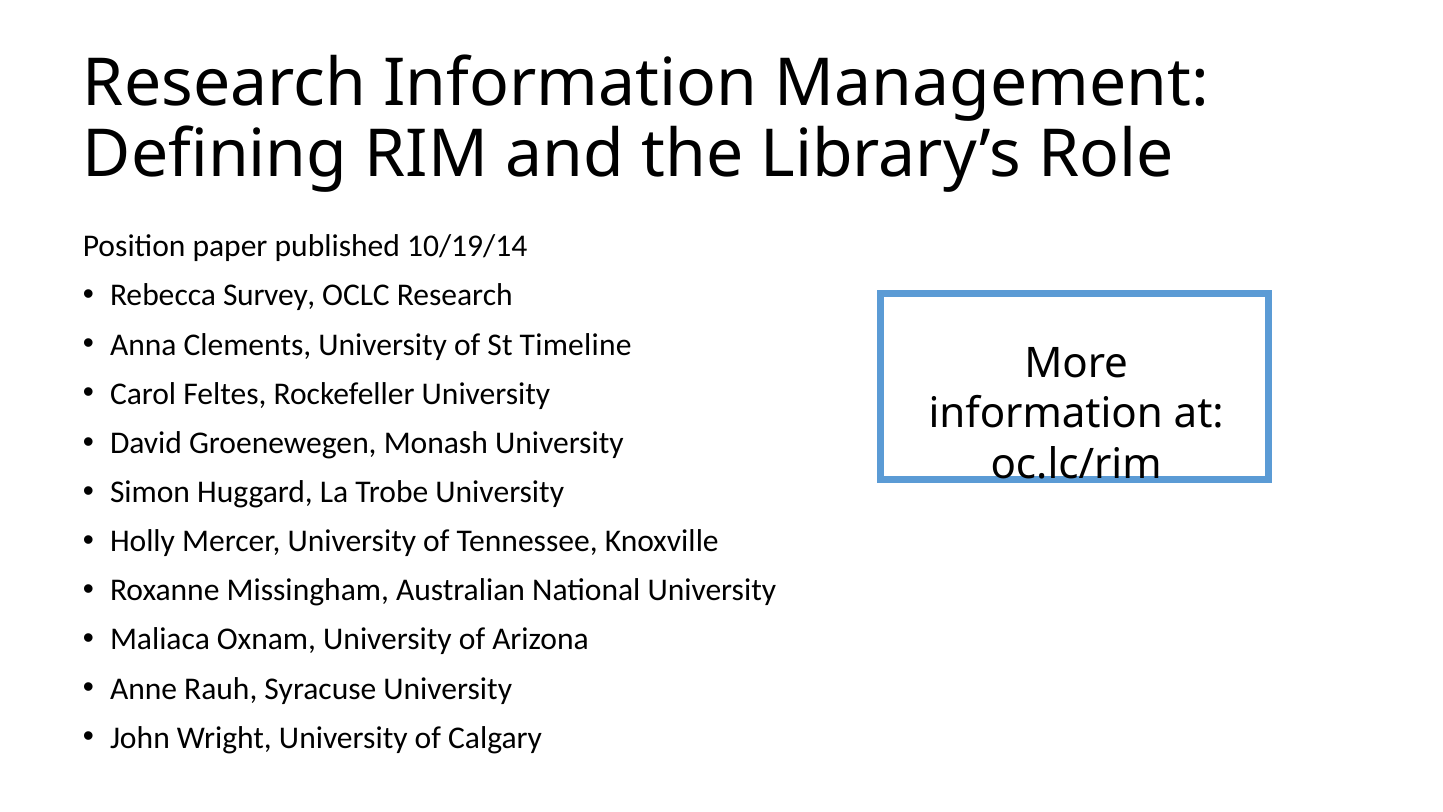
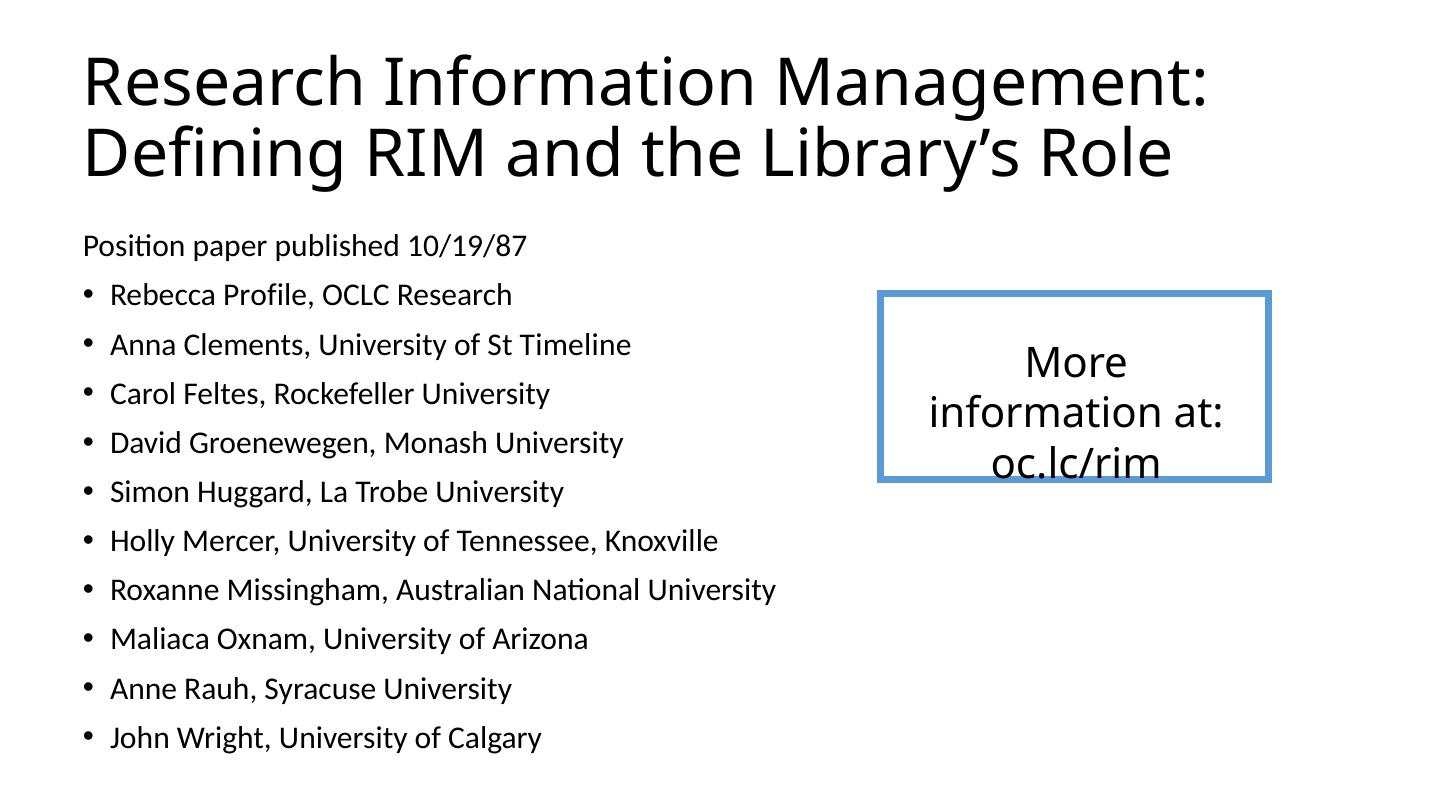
10/19/14: 10/19/14 -> 10/19/87
Survey: Survey -> Profile
